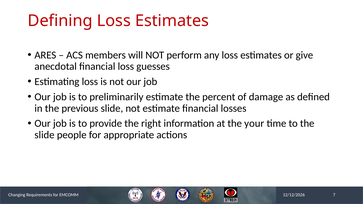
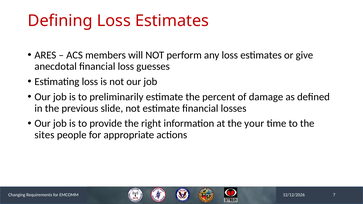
slide at (44, 135): slide -> sites
